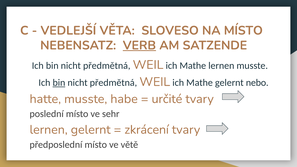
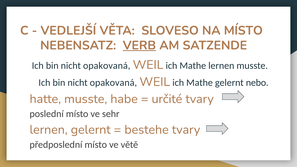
předmětná at (107, 66): předmětná -> opakovaná
bin at (59, 83) underline: present -> none
předmětná at (113, 83): předmětná -> opakovaná
zkrácení: zkrácení -> bestehe
